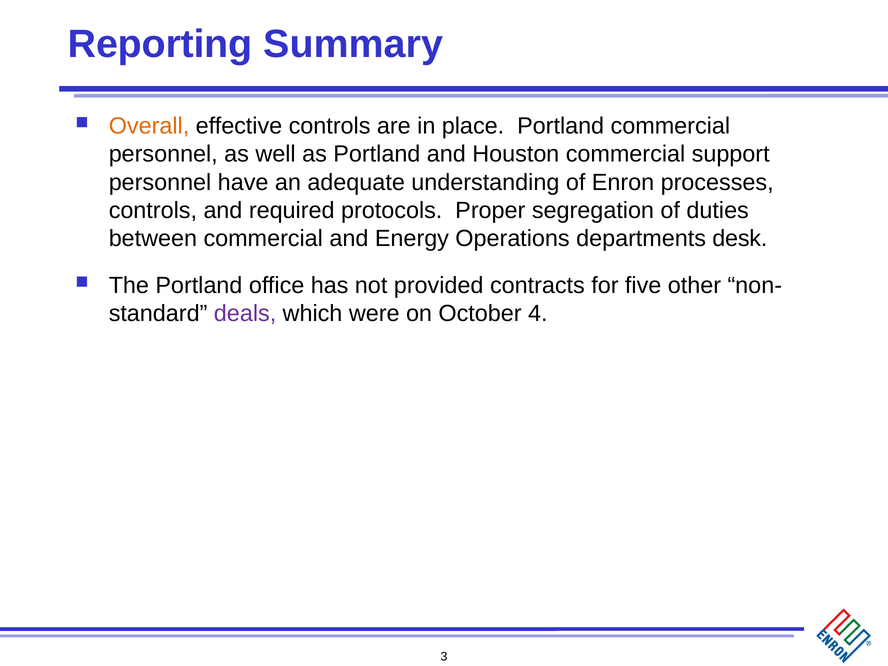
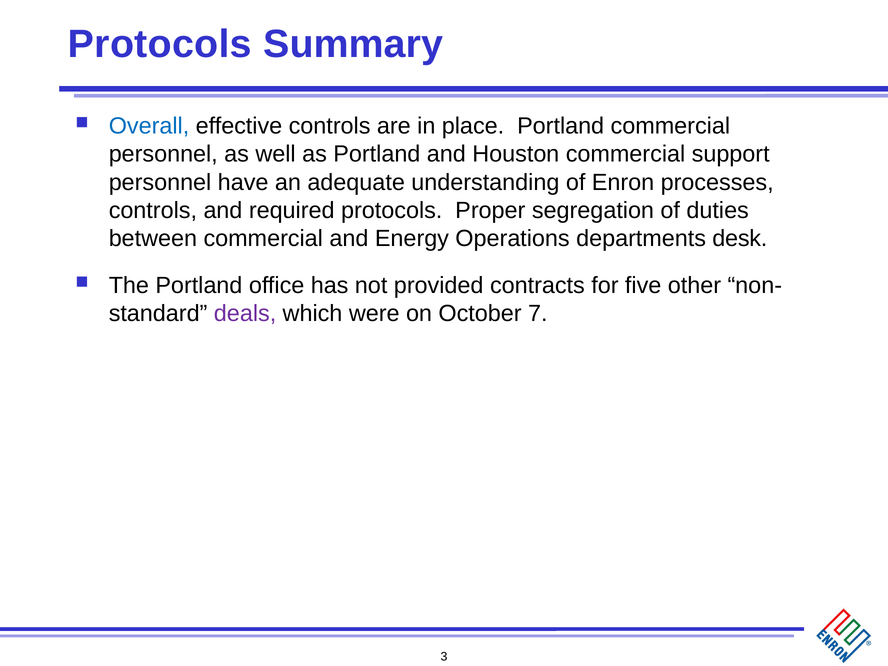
Reporting at (160, 44): Reporting -> Protocols
Overall colour: orange -> blue
4: 4 -> 7
